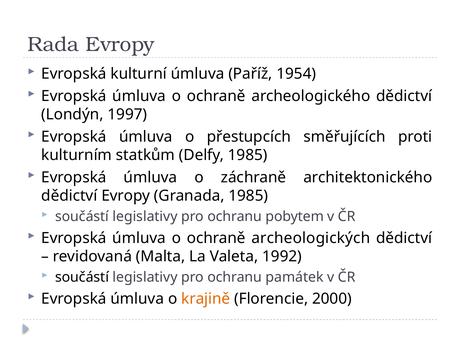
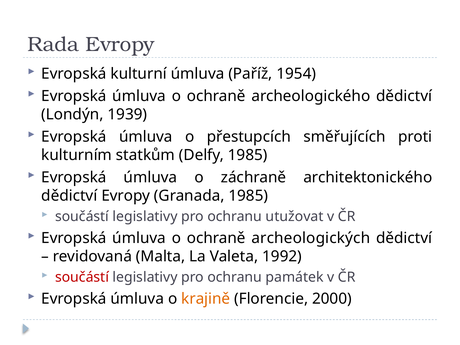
1997: 1997 -> 1939
pobytem: pobytem -> utužovat
součástí at (82, 277) colour: black -> red
